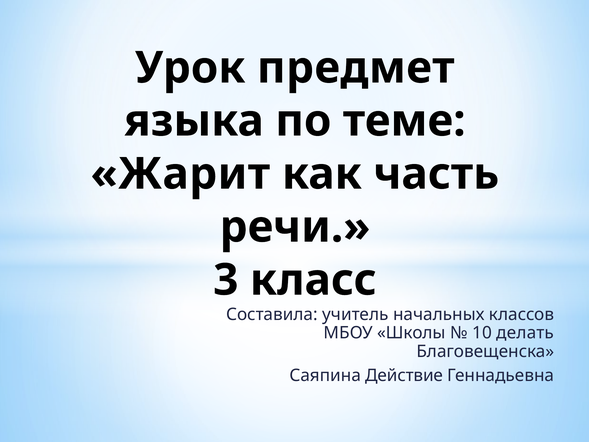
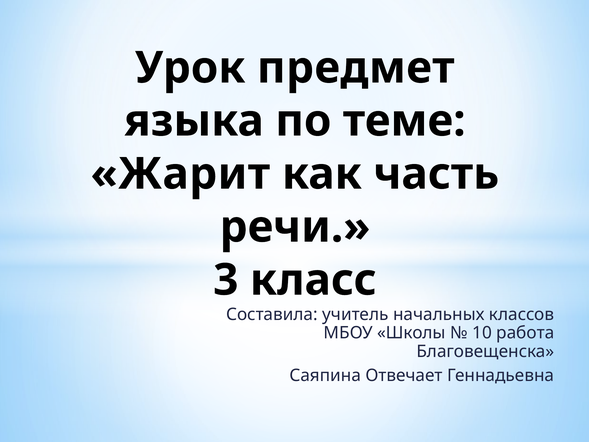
делать: делать -> работа
Действие: Действие -> Отвечает
